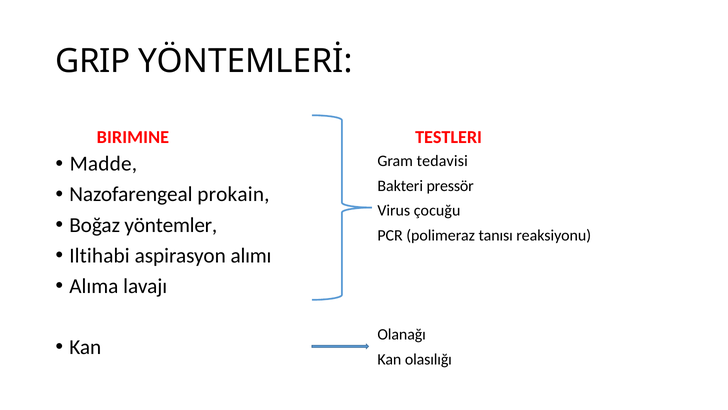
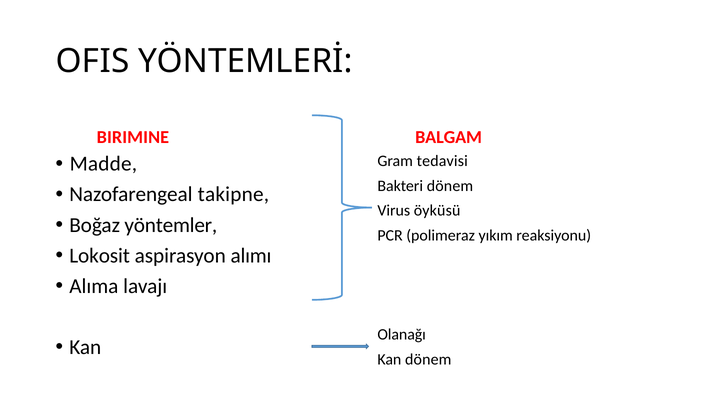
GRIP: GRIP -> OFIS
TESTLERI: TESTLERI -> BALGAM
Bakteri pressör: pressör -> dönem
prokain: prokain -> takipne
çocuğu: çocuğu -> öyküsü
tanısı: tanısı -> yıkım
Iltihabi: Iltihabi -> Lokosit
Kan olasılığı: olasılığı -> dönem
